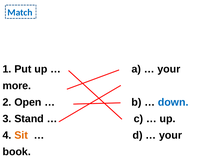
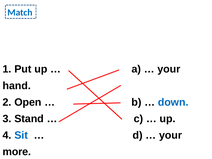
more: more -> hand
Sit colour: orange -> blue
book: book -> more
